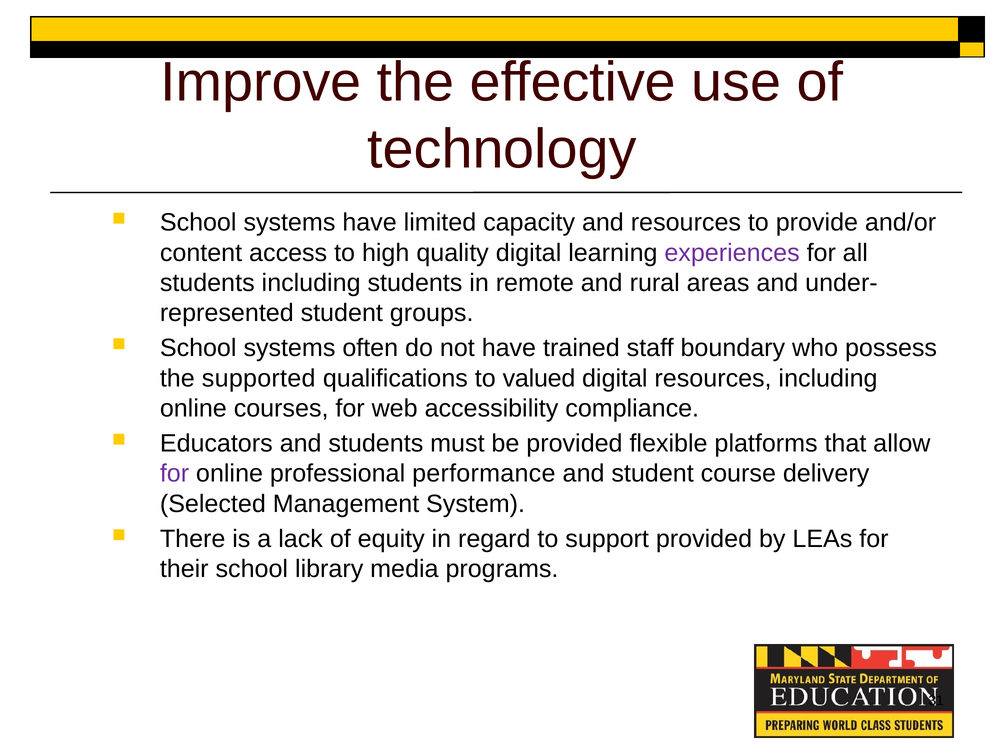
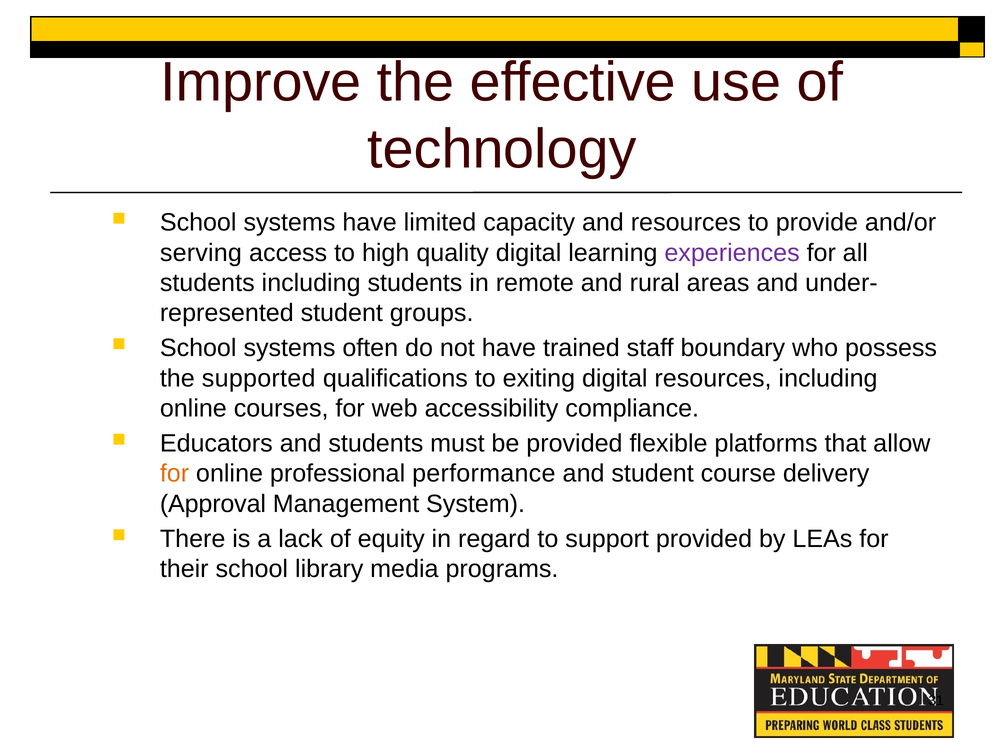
content: content -> serving
valued: valued -> exiting
for at (175, 474) colour: purple -> orange
Selected: Selected -> Approval
